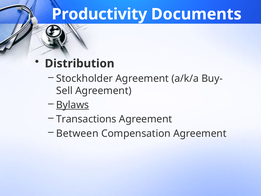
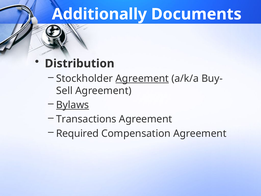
Productivity: Productivity -> Additionally
Agreement at (142, 78) underline: none -> present
Between: Between -> Required
